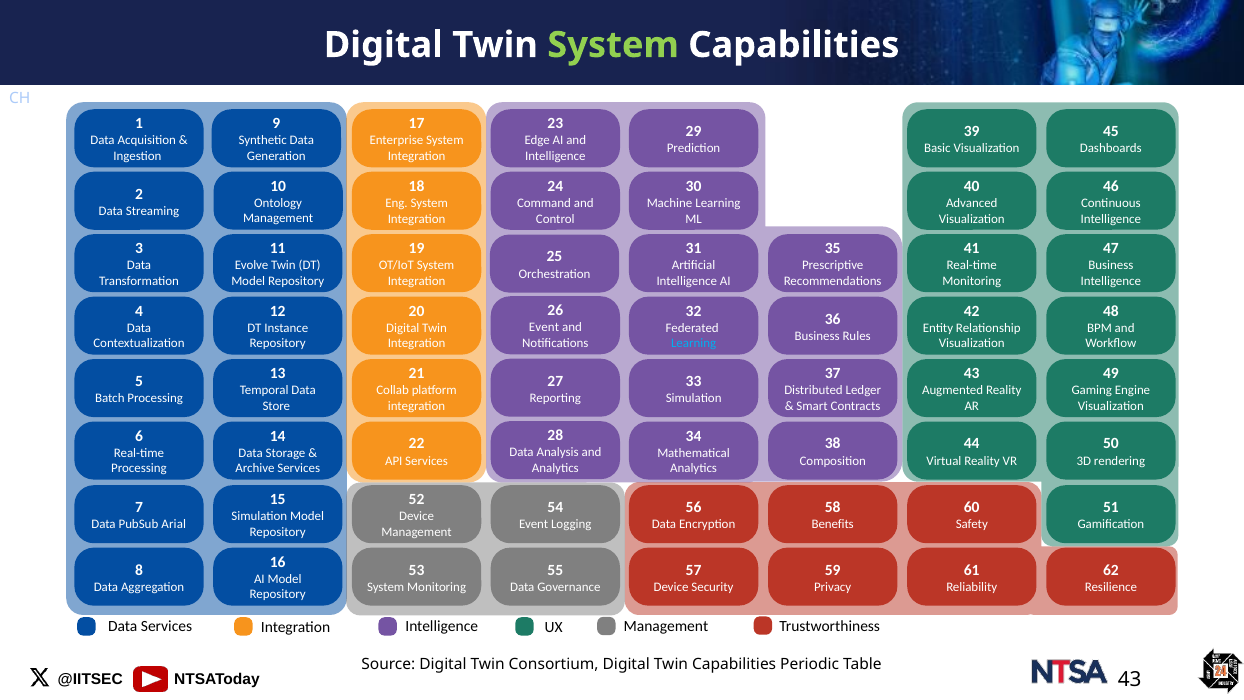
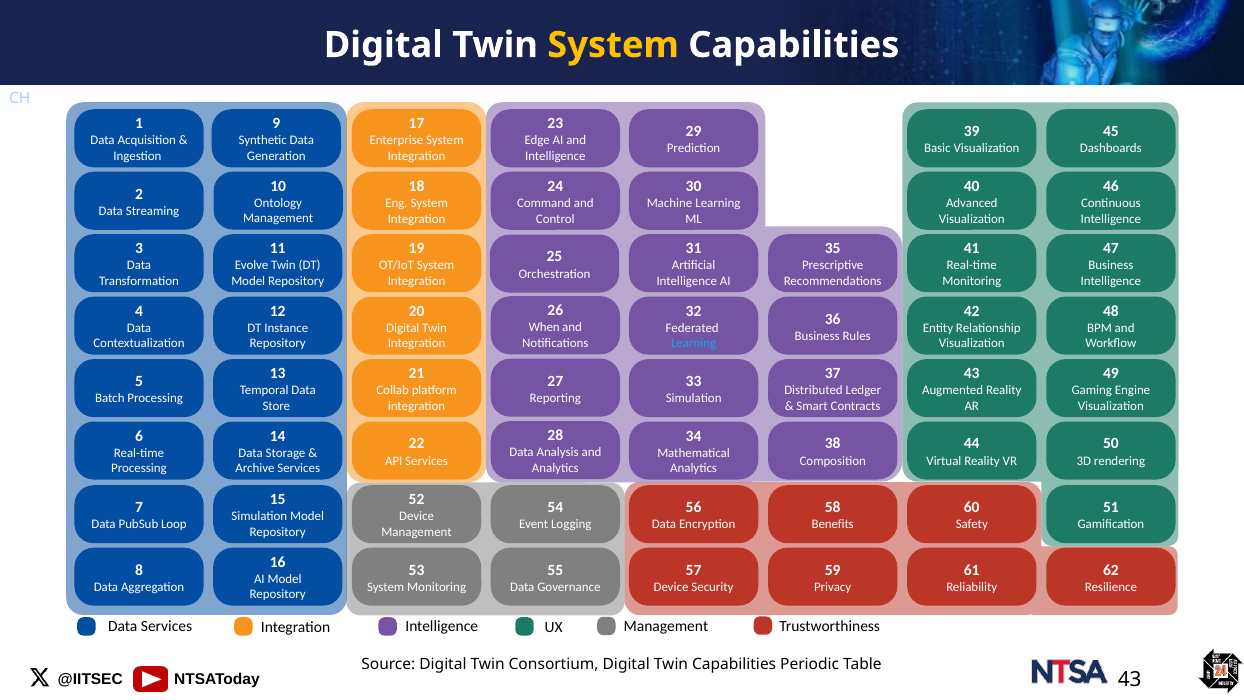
System at (613, 45) colour: light green -> yellow
Event at (544, 328): Event -> When
Arial: Arial -> Loop
